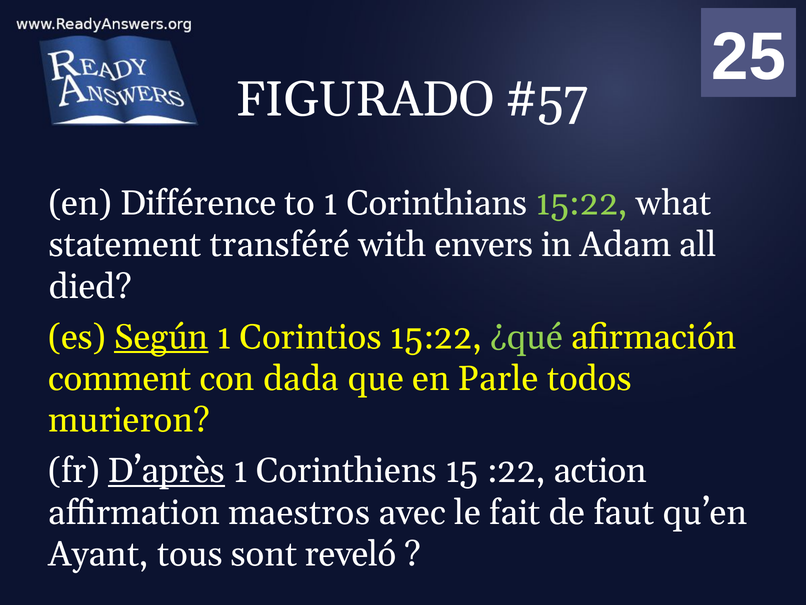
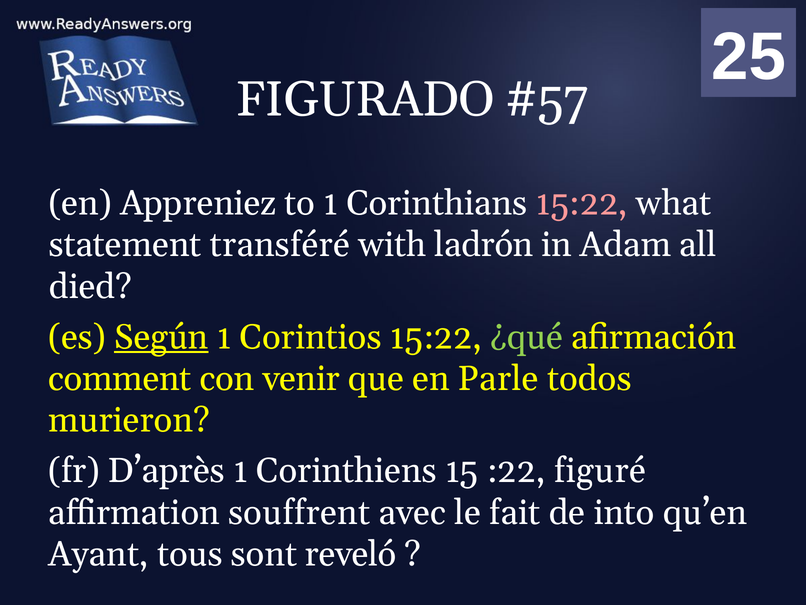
Différence: Différence -> Appreniez
15:22 at (582, 203) colour: light green -> pink
envers: envers -> ladrón
dada: dada -> venir
D’après underline: present -> none
action: action -> figuré
maestros: maestros -> souffrent
faut: faut -> into
